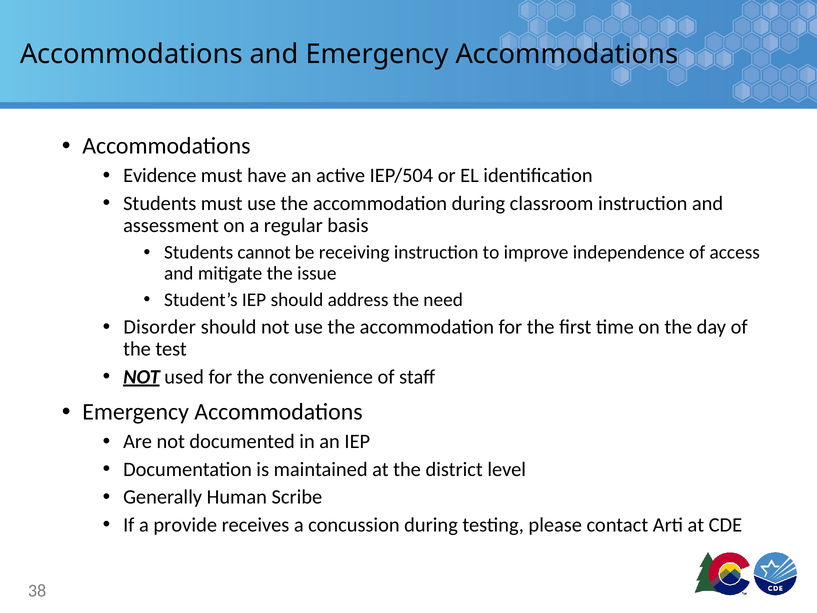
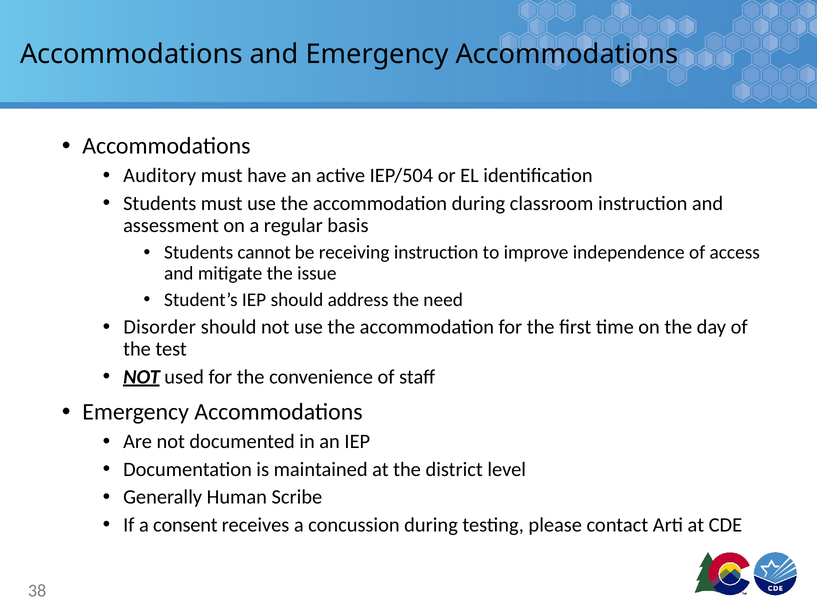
Evidence: Evidence -> Auditory
provide: provide -> consent
